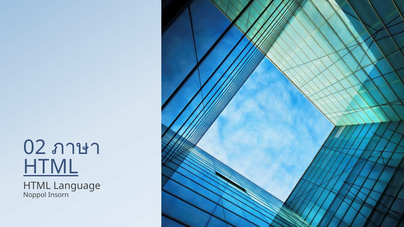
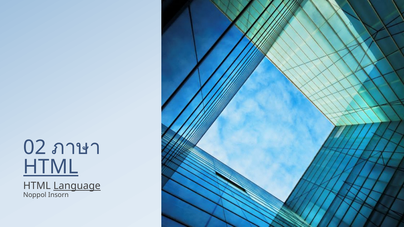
Language underline: none -> present
